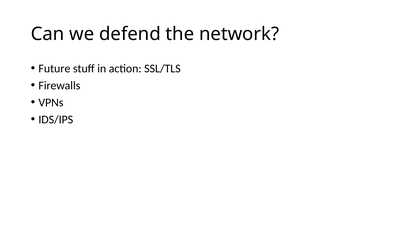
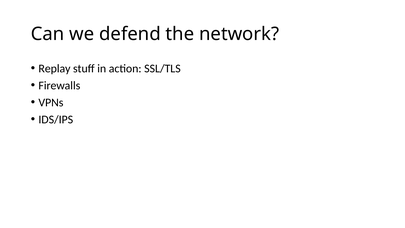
Future: Future -> Replay
